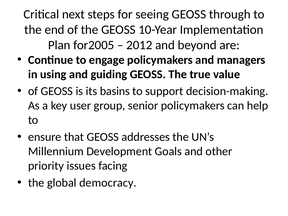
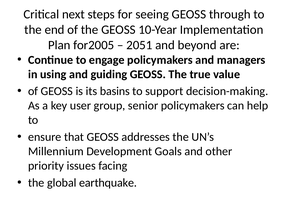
2012: 2012 -> 2051
democracy: democracy -> earthquake
